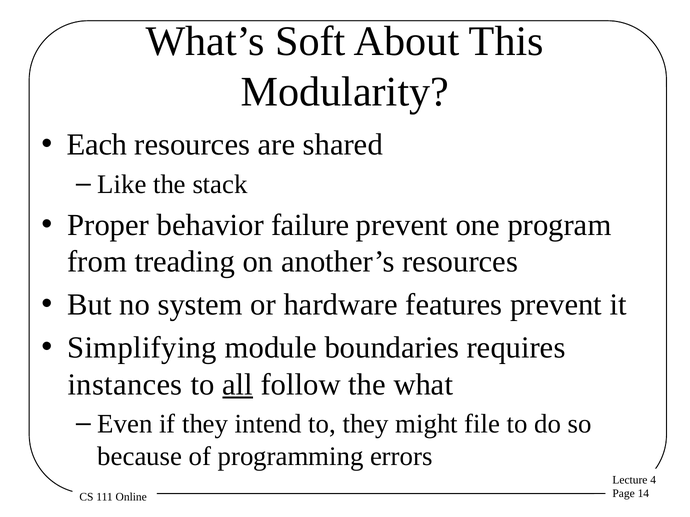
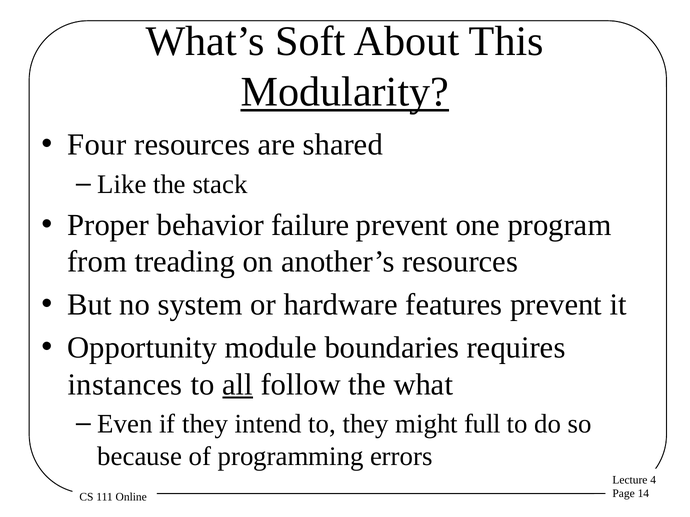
Modularity underline: none -> present
Each: Each -> Four
Simplifying: Simplifying -> Opportunity
file: file -> full
